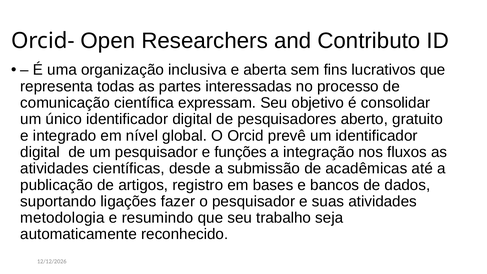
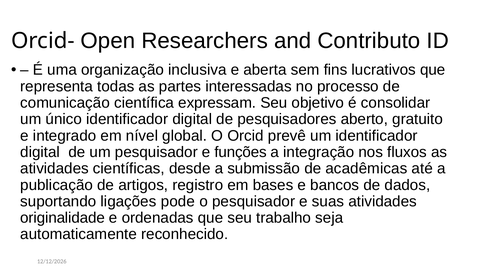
fazer: fazer -> pode
metodologia: metodologia -> originalidade
resumindo: resumindo -> ordenadas
